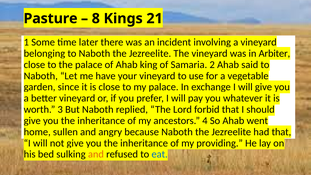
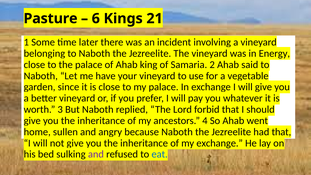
8: 8 -> 6
Arbiter: Arbiter -> Energy
my providing: providing -> exchange
and at (96, 154) colour: orange -> purple
